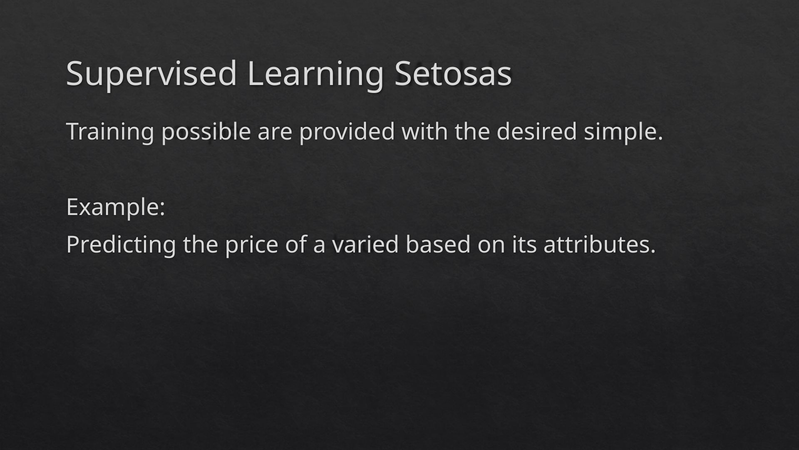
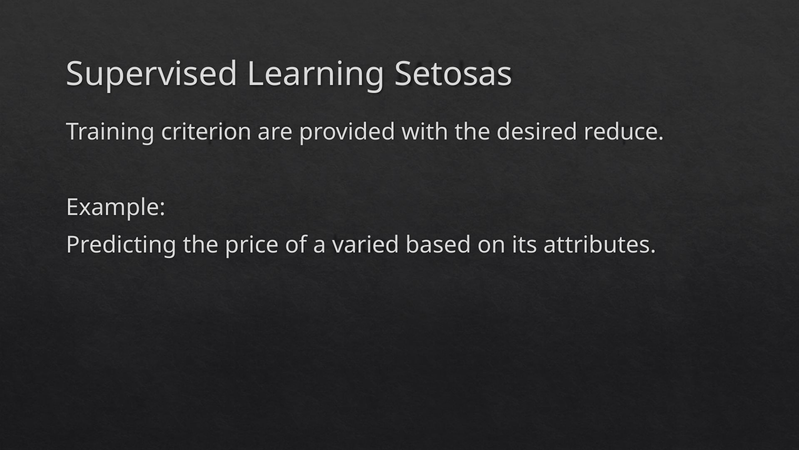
possible: possible -> criterion
simple: simple -> reduce
